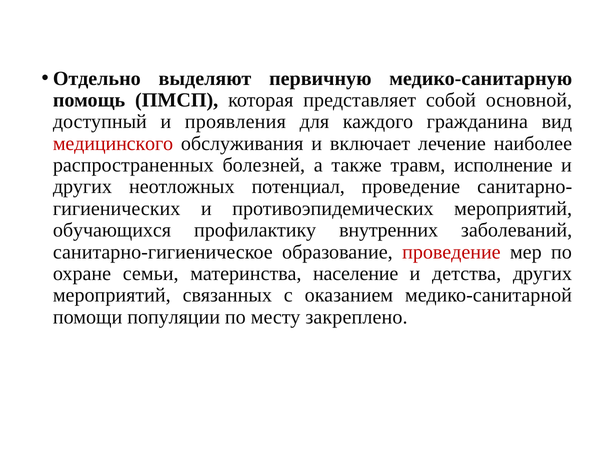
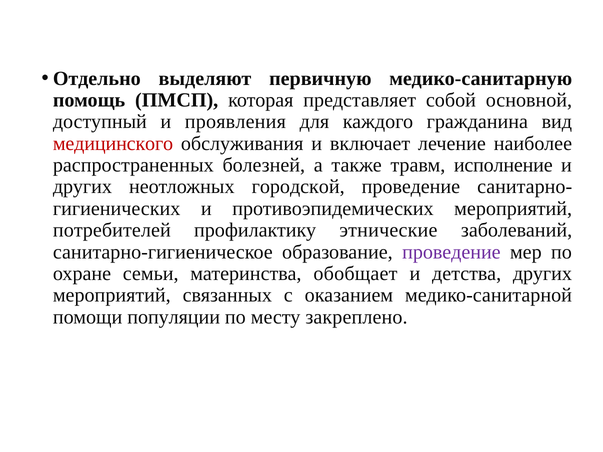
потенциал: потенциал -> городской
обучающихся: обучающихся -> потребителей
внутренних: внутренних -> этнические
проведение at (451, 252) colour: red -> purple
население: население -> обобщает
